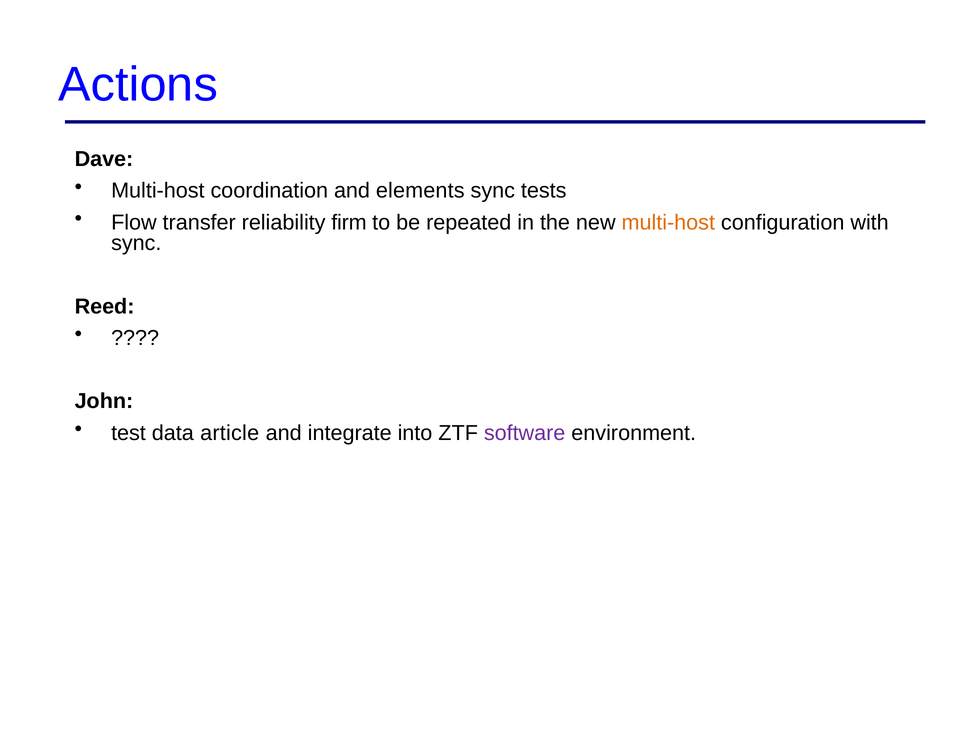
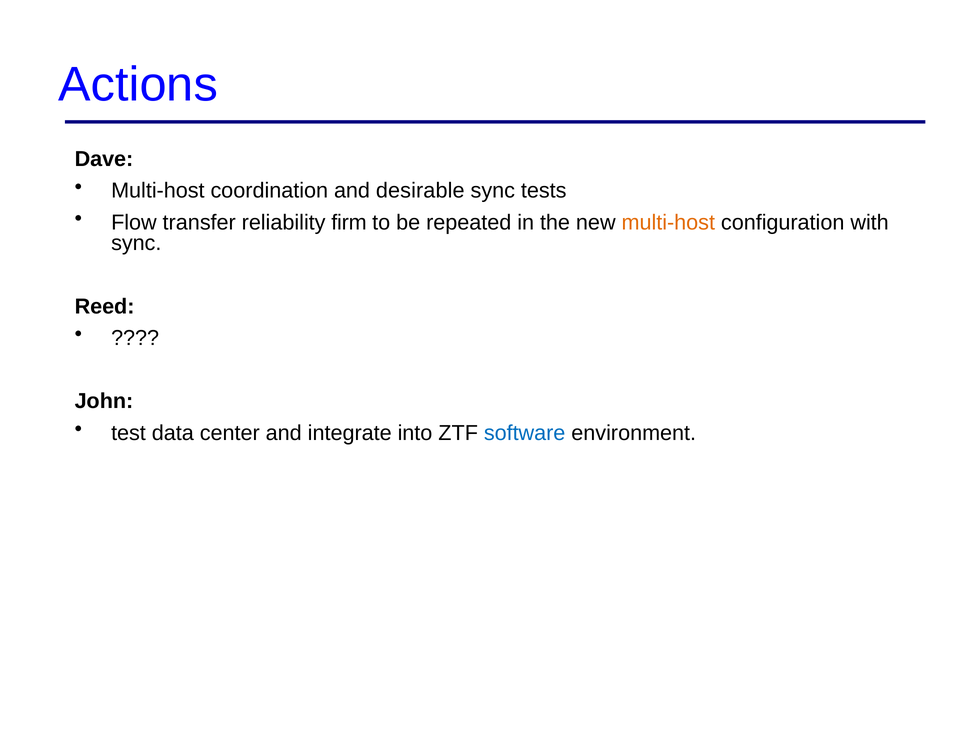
elements: elements -> desirable
article: article -> center
software colour: purple -> blue
